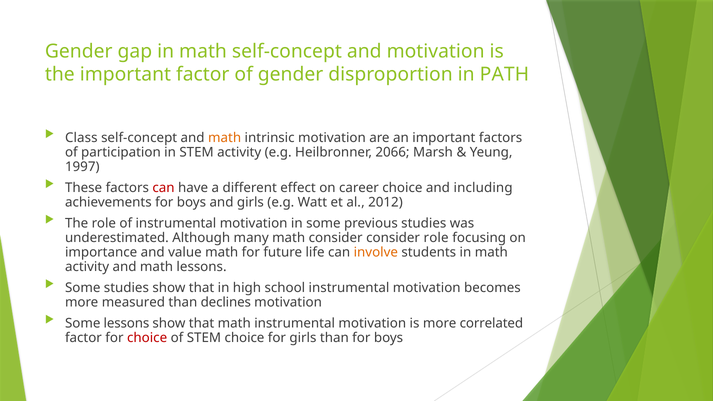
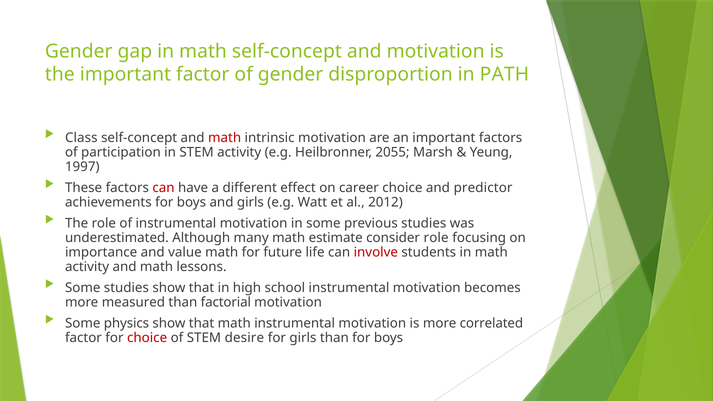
math at (225, 138) colour: orange -> red
2066: 2066 -> 2055
including: including -> predictor
math consider: consider -> estimate
involve colour: orange -> red
declines: declines -> factorial
Some lessons: lessons -> physics
STEM choice: choice -> desire
